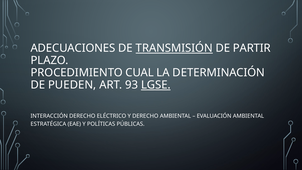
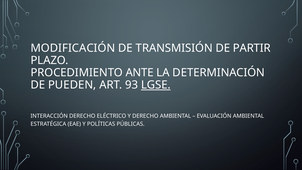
ADECUACIONES: ADECUACIONES -> MODIFICACIÓN
TRANSMISIÓN underline: present -> none
CUAL: CUAL -> ANTE
